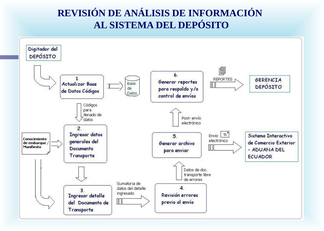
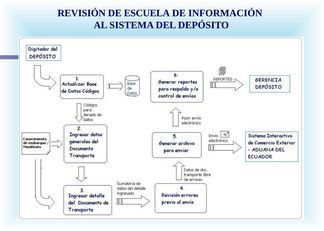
ANÁLISIS: ANÁLISIS -> ESCUELA
